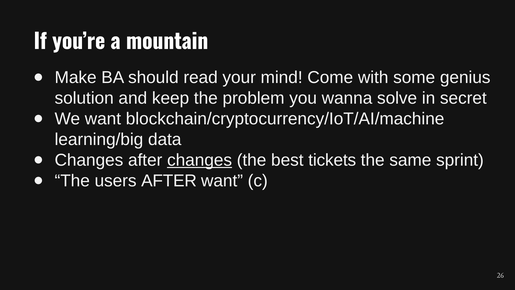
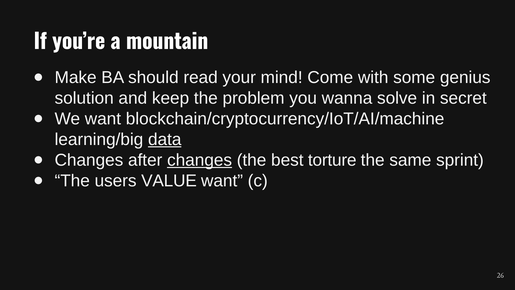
data underline: none -> present
tickets: tickets -> torture
users AFTER: AFTER -> VALUE
